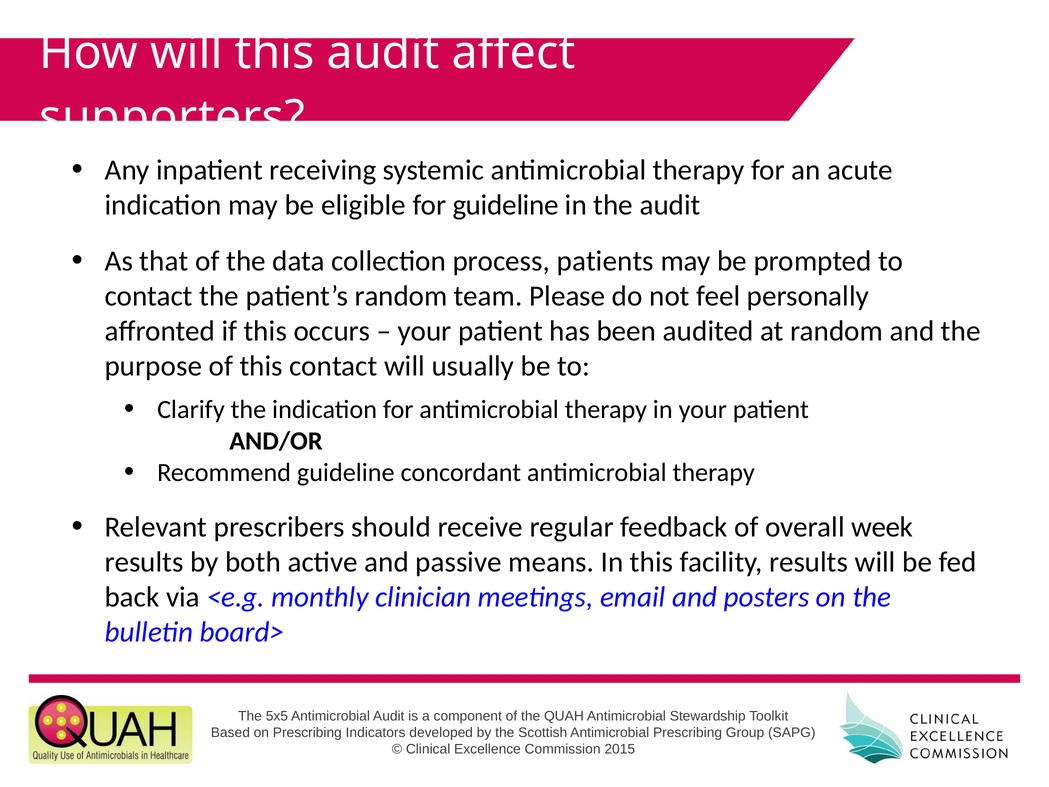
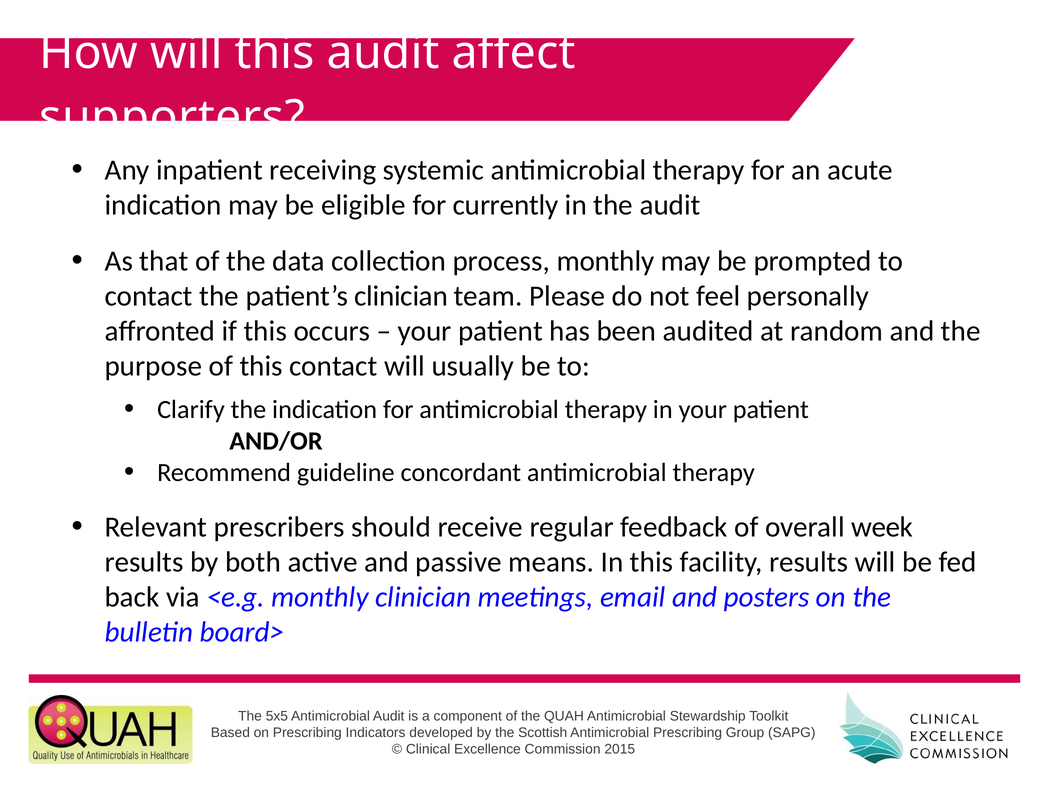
for guideline: guideline -> currently
process patients: patients -> monthly
patient’s random: random -> clinician
